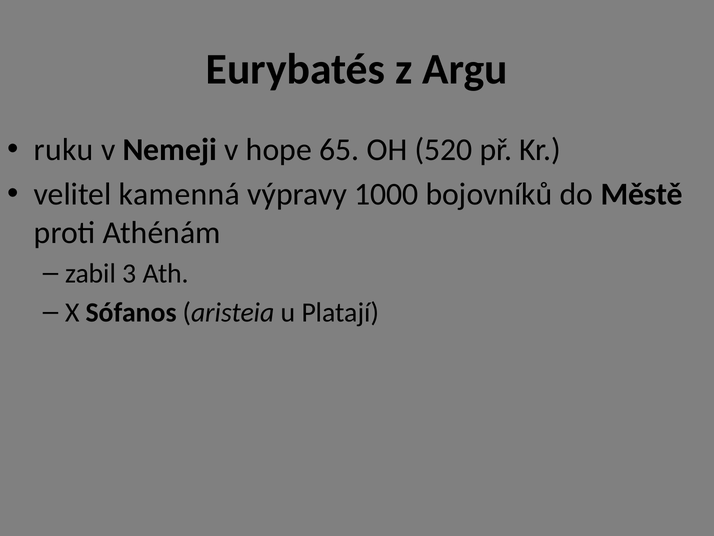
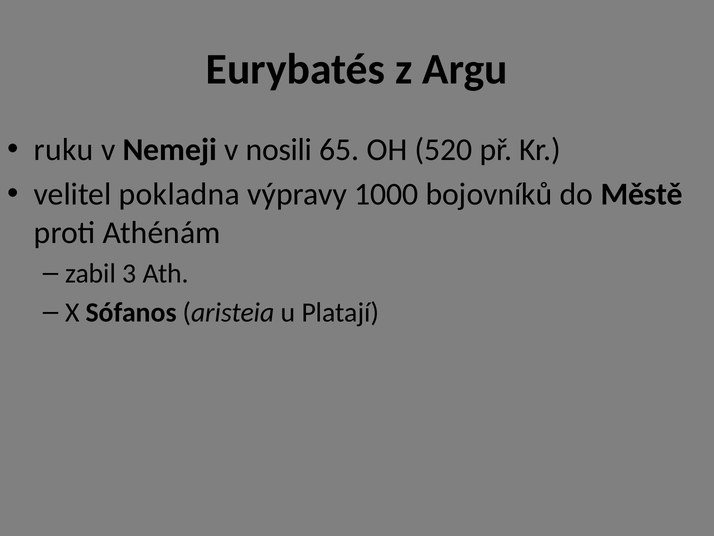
hope: hope -> nosili
kamenná: kamenná -> pokladna
